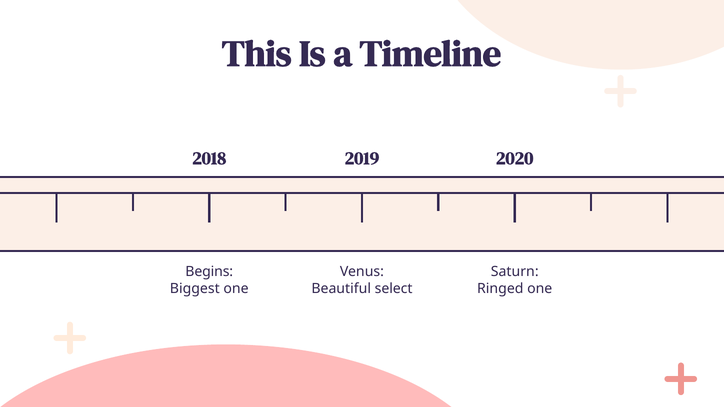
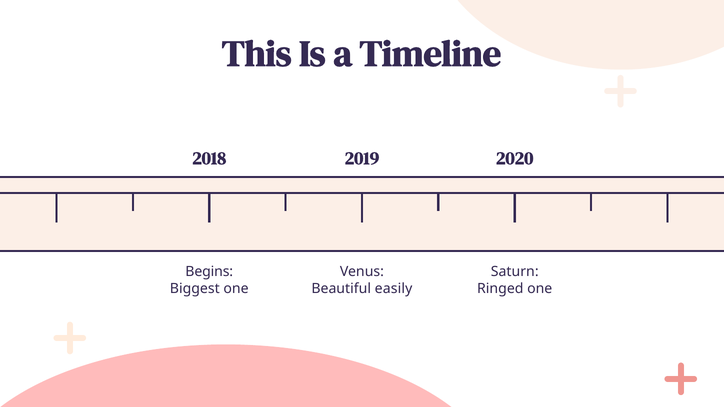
select: select -> easily
